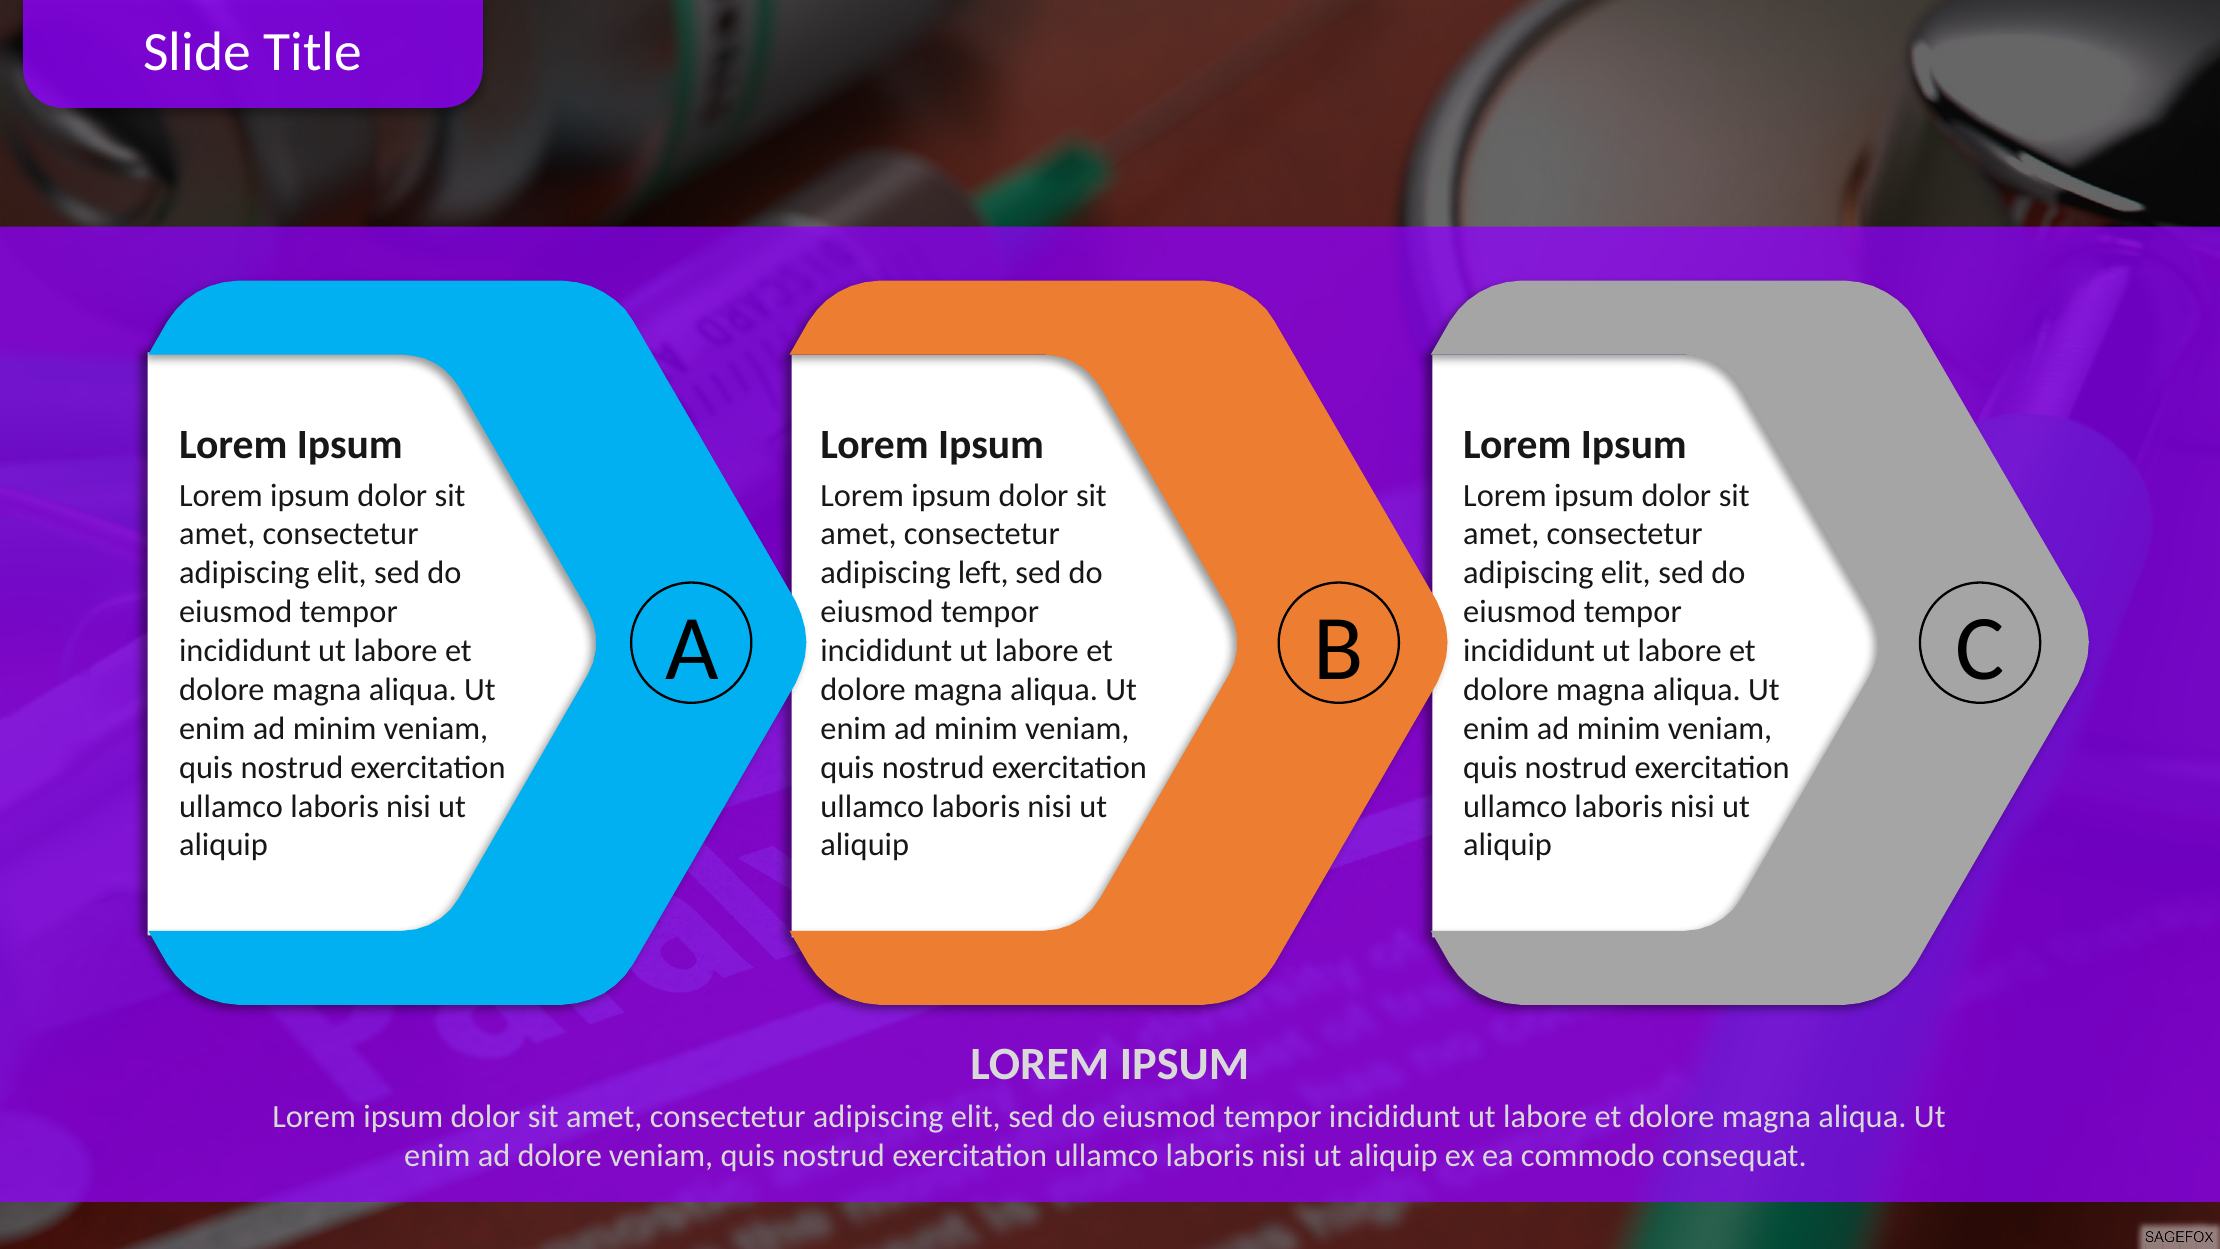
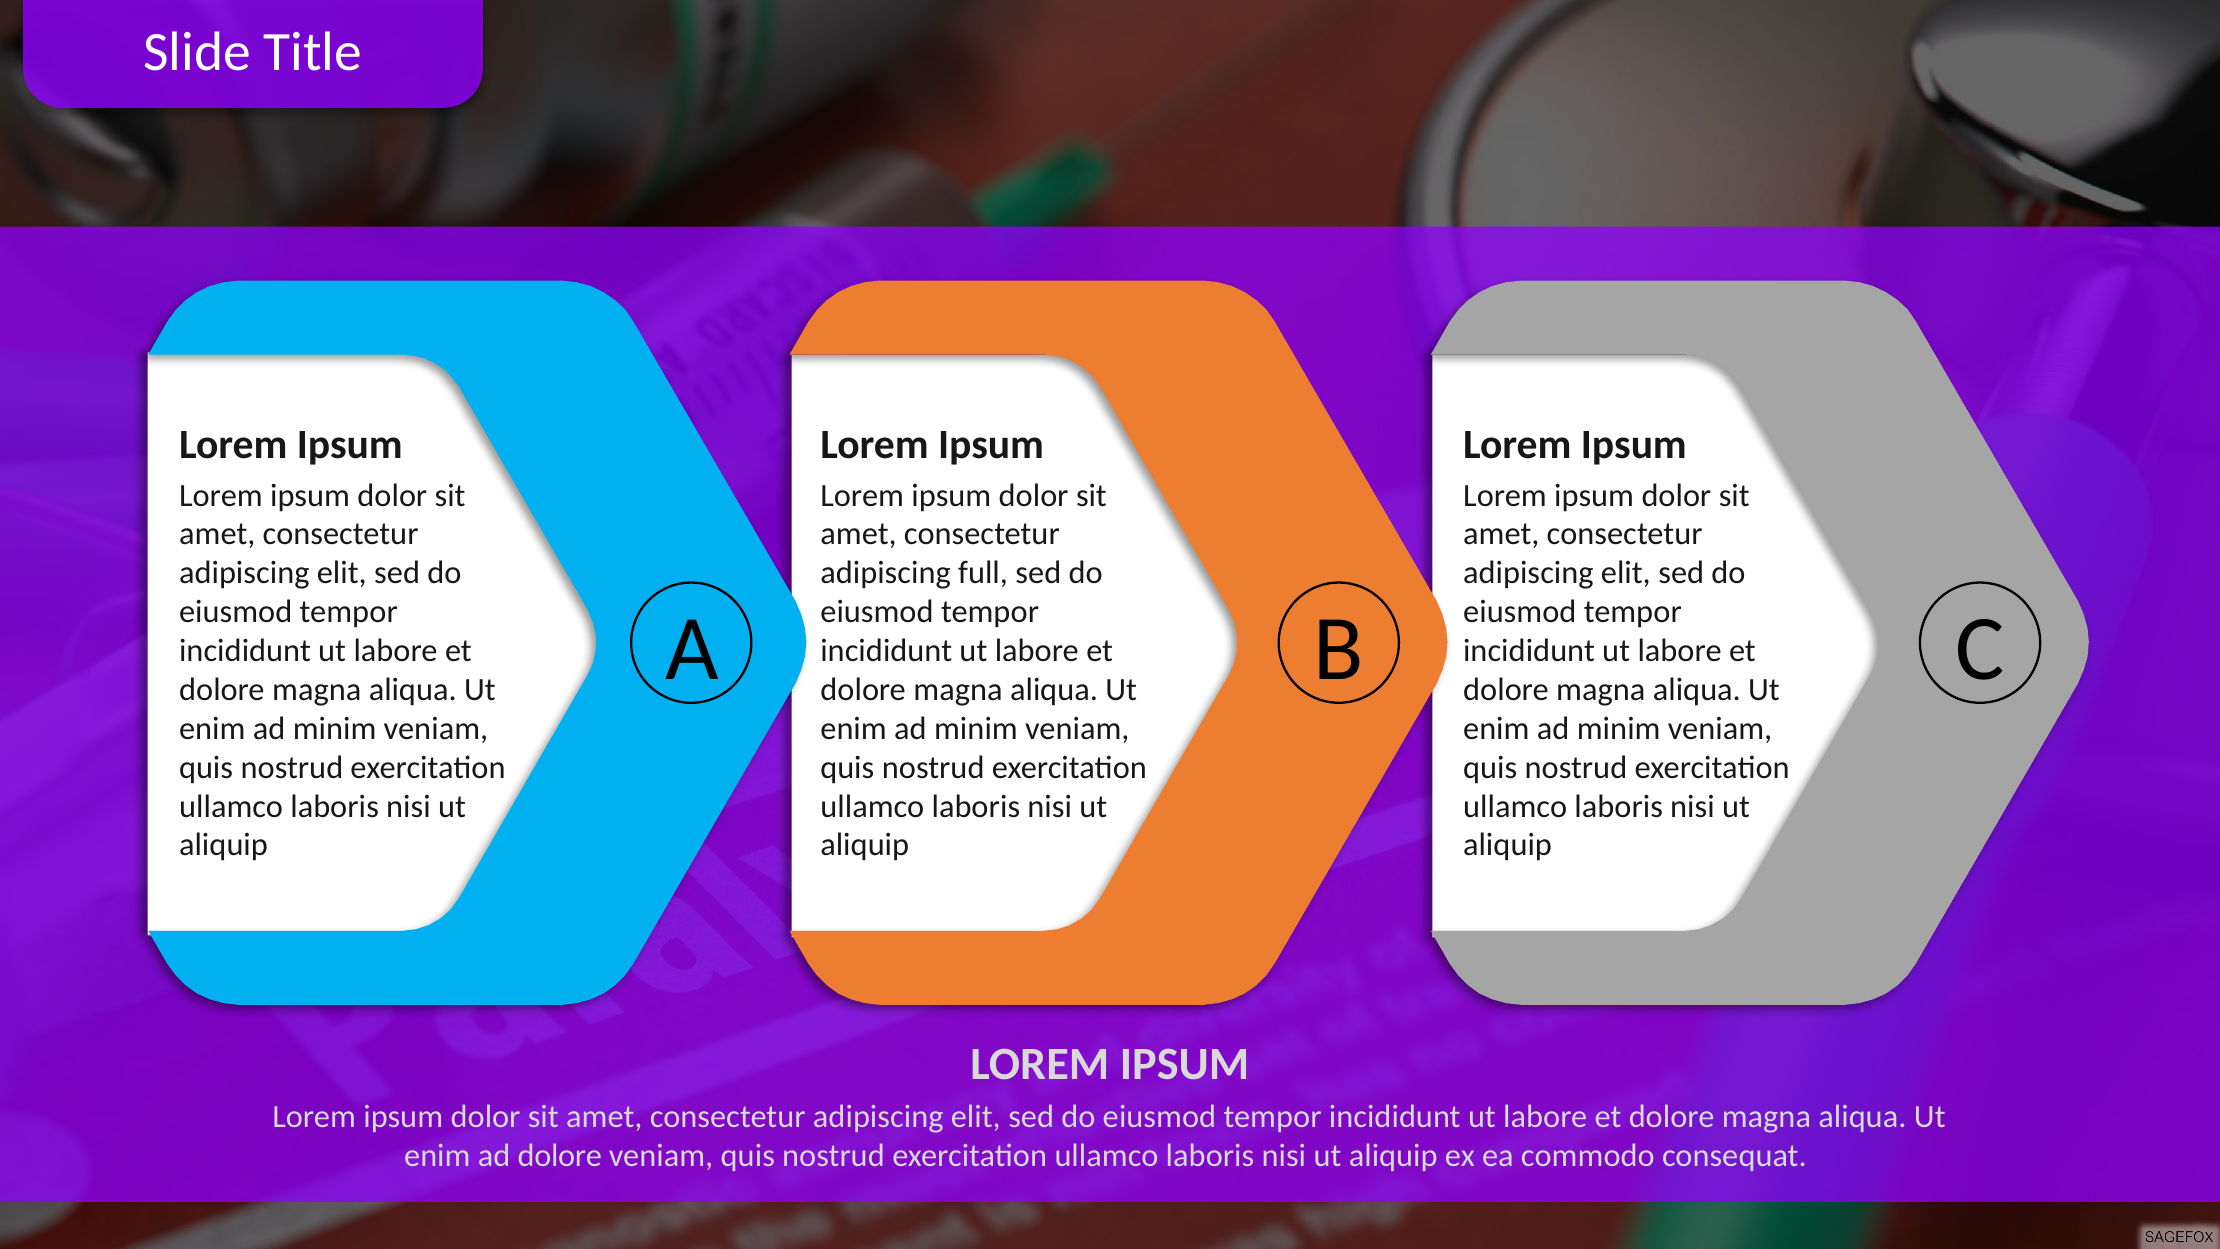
left: left -> full
